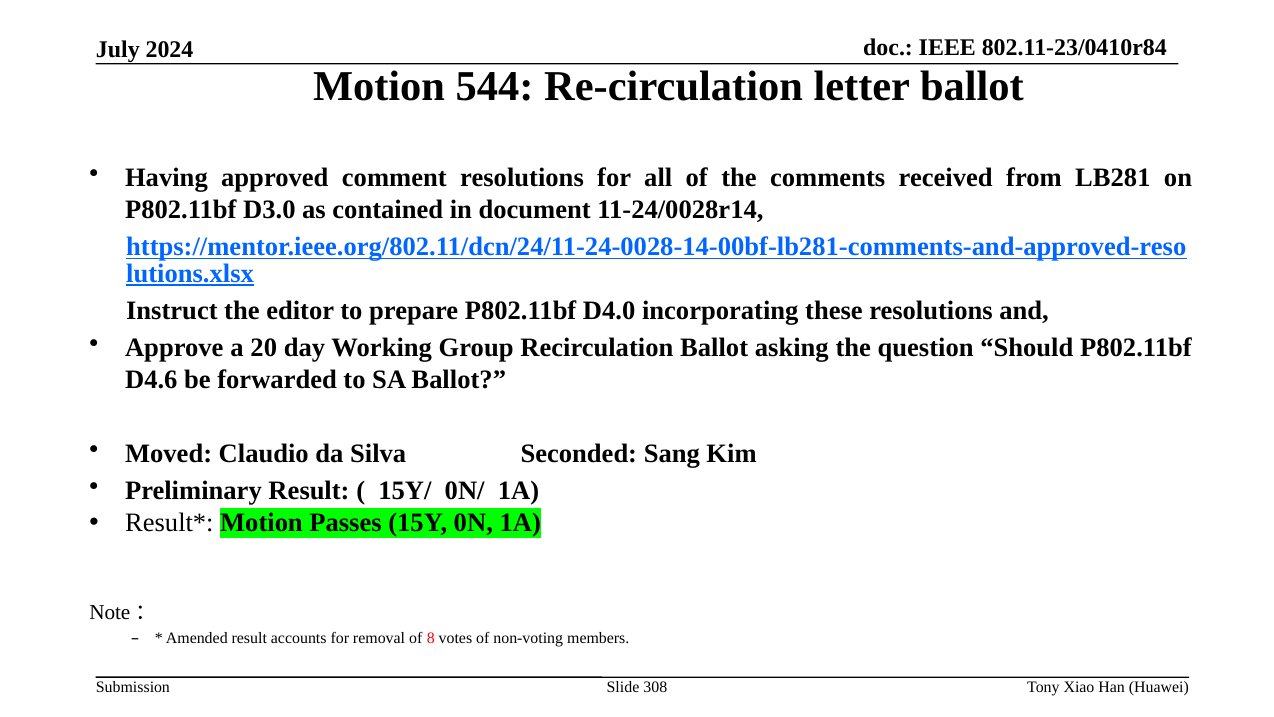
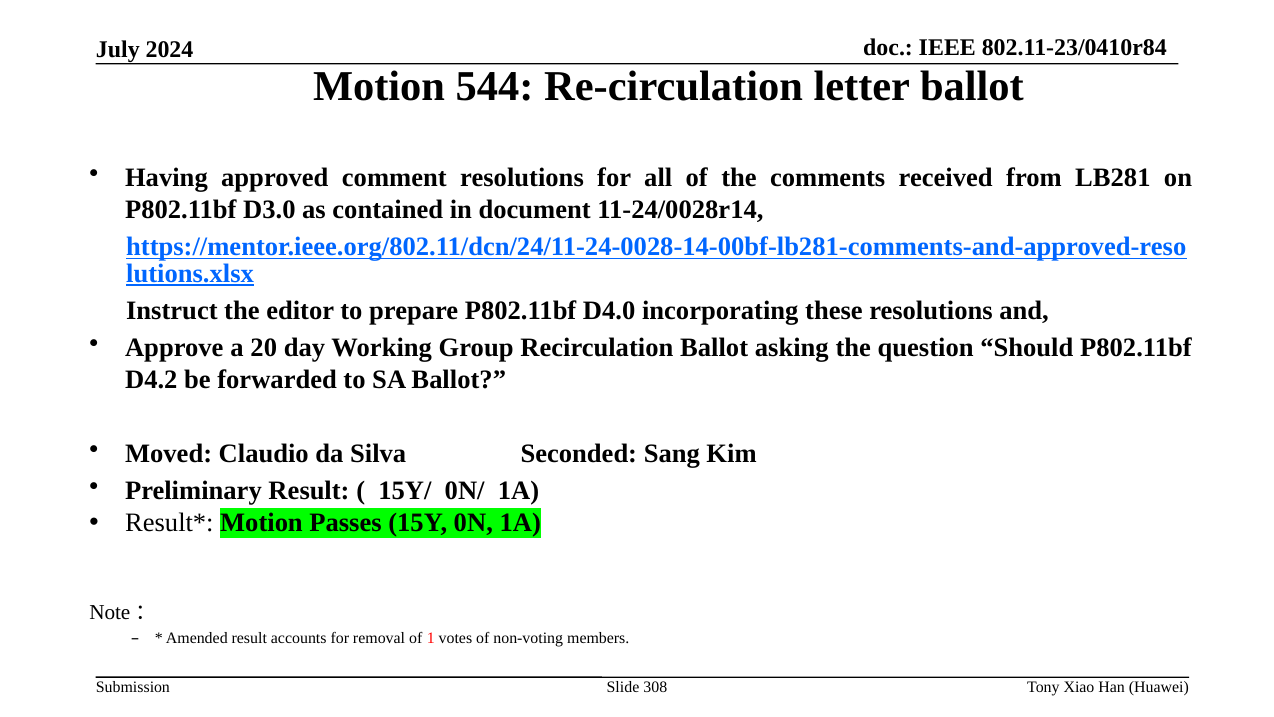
D4.6: D4.6 -> D4.2
8: 8 -> 1
